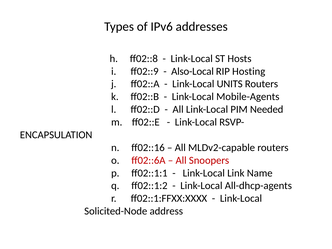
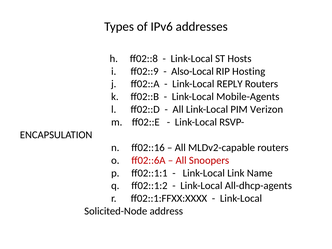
UNITS: UNITS -> REPLY
Needed: Needed -> Verizon
